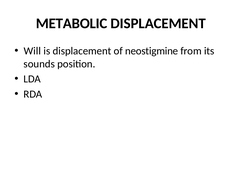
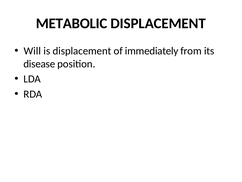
neostigmine: neostigmine -> immediately
sounds: sounds -> disease
